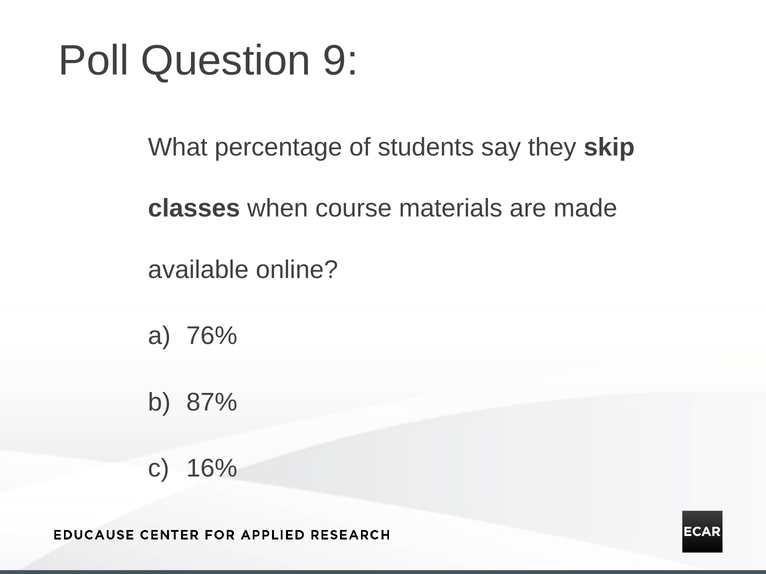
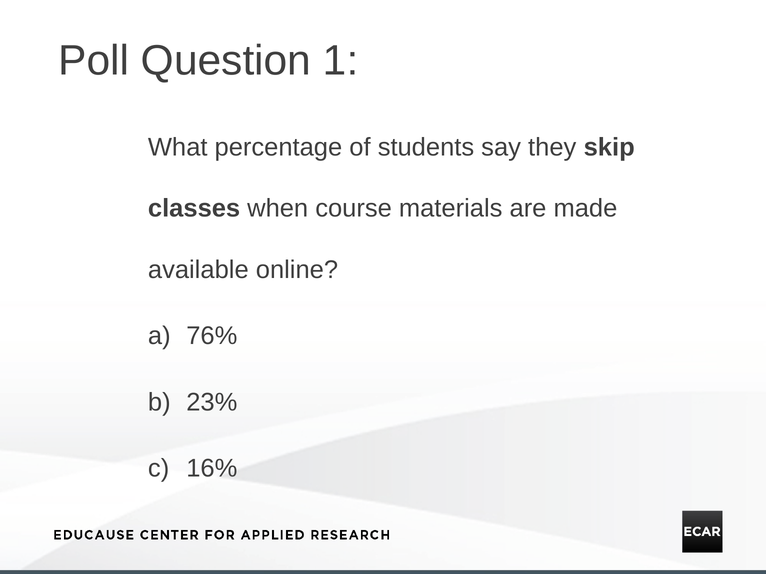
9: 9 -> 1
87%: 87% -> 23%
